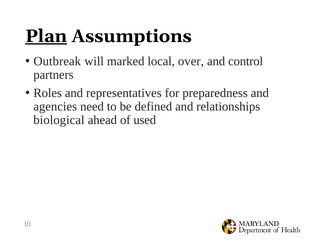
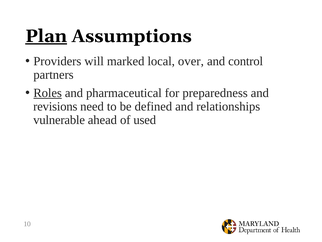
Outbreak: Outbreak -> Providers
Roles underline: none -> present
representatives: representatives -> pharmaceutical
agencies: agencies -> revisions
biological: biological -> vulnerable
